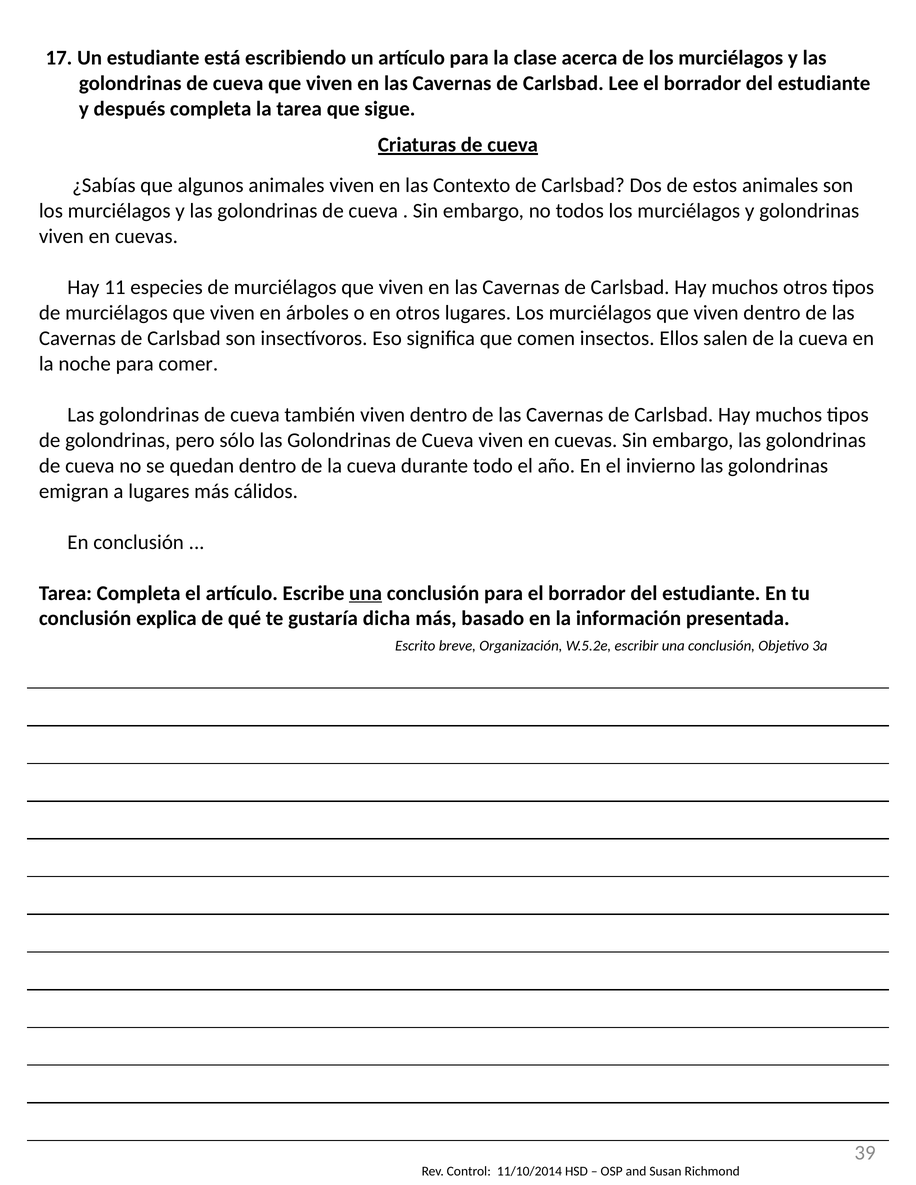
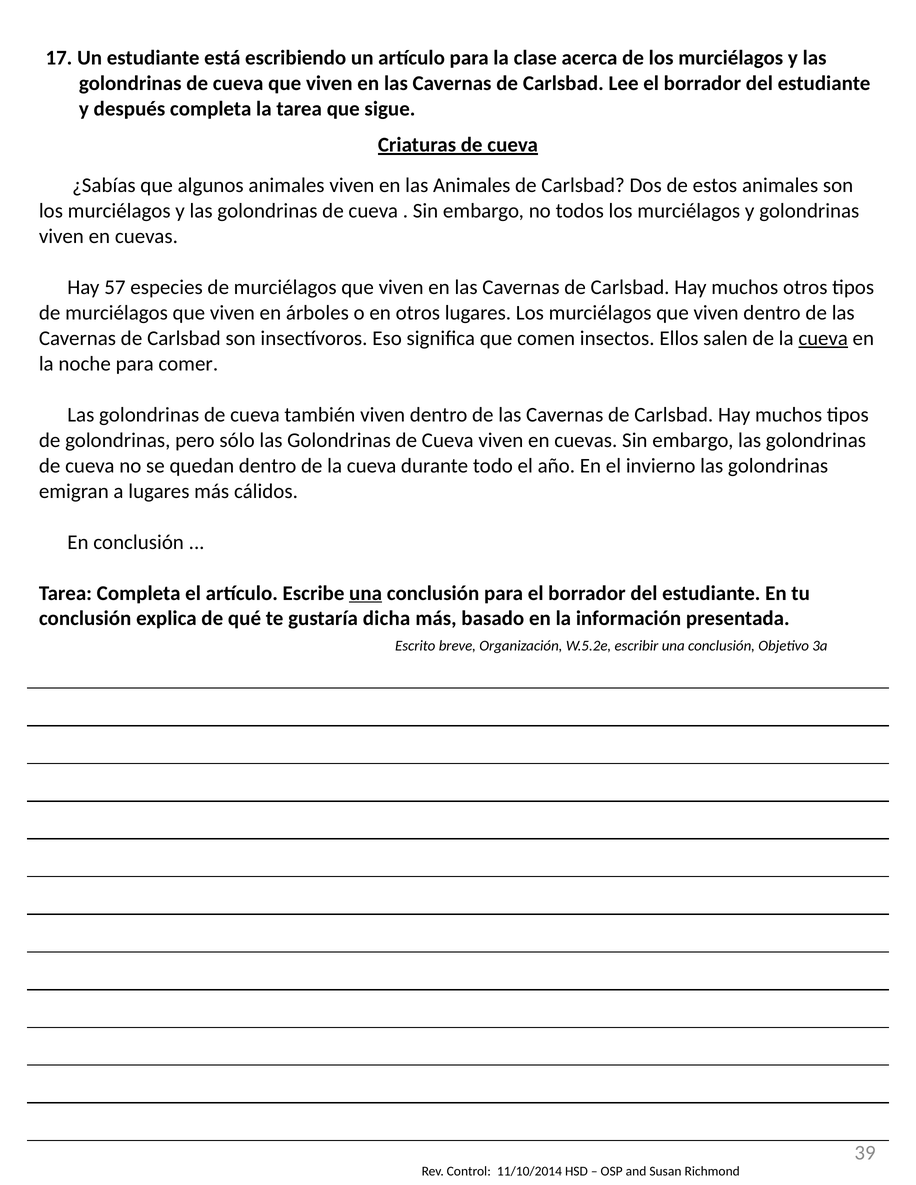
las Contexto: Contexto -> Animales
11: 11 -> 57
cueva at (823, 338) underline: none -> present
